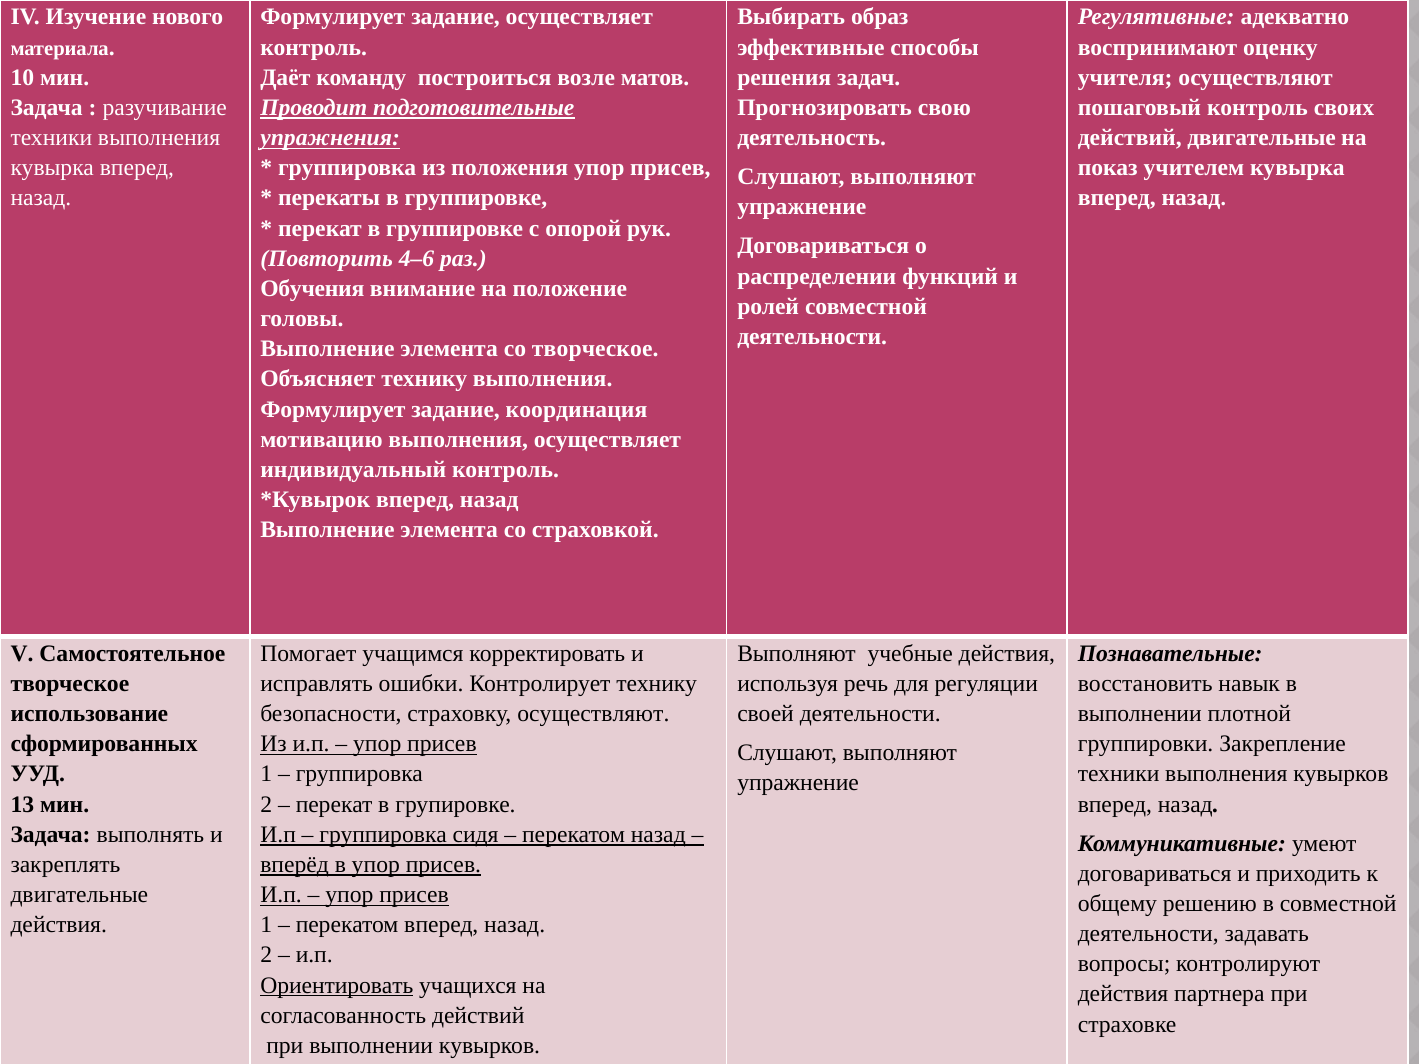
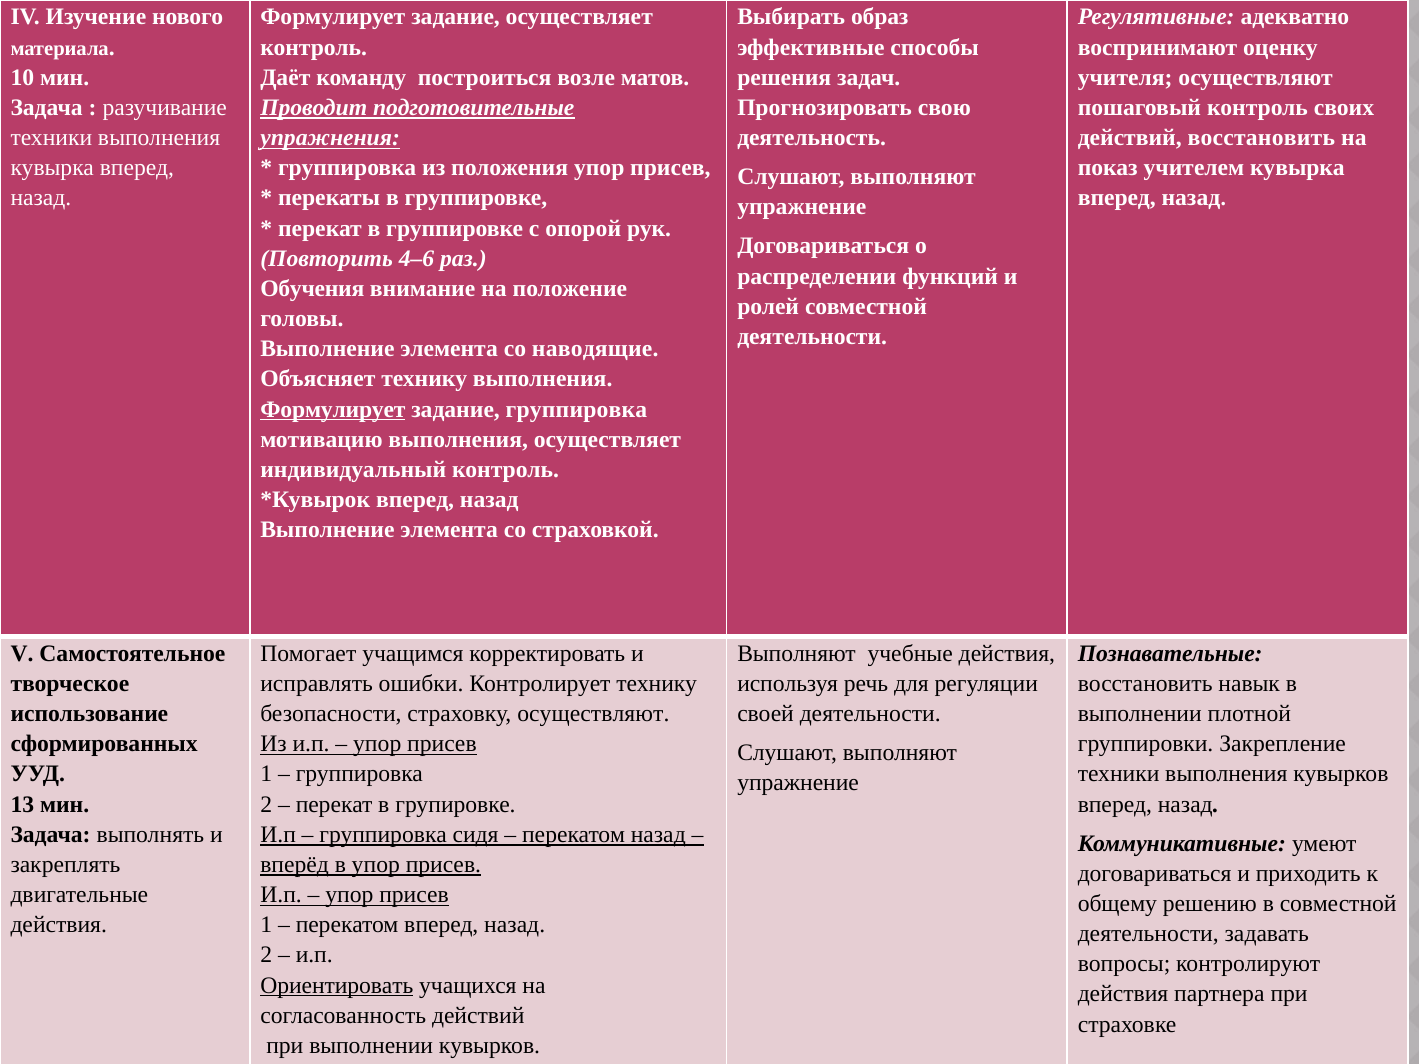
действий двигательные: двигательные -> восстановить
со творческое: творческое -> наводящие
Формулирует at (333, 409) underline: none -> present
задание координация: координация -> группировка
